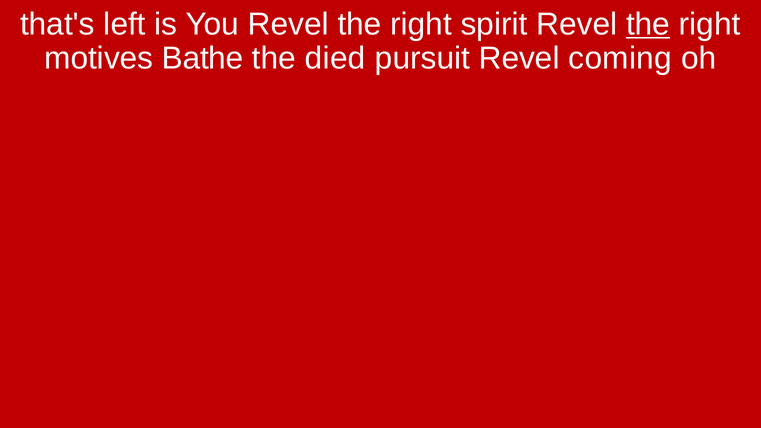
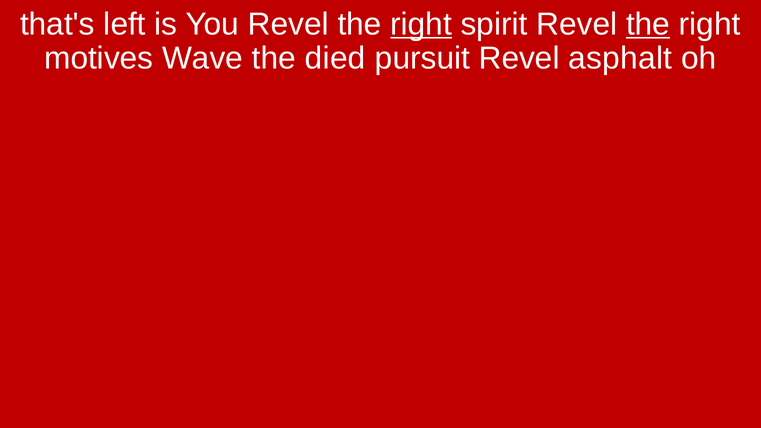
right at (421, 24) underline: none -> present
Bathe: Bathe -> Wave
coming: coming -> asphalt
